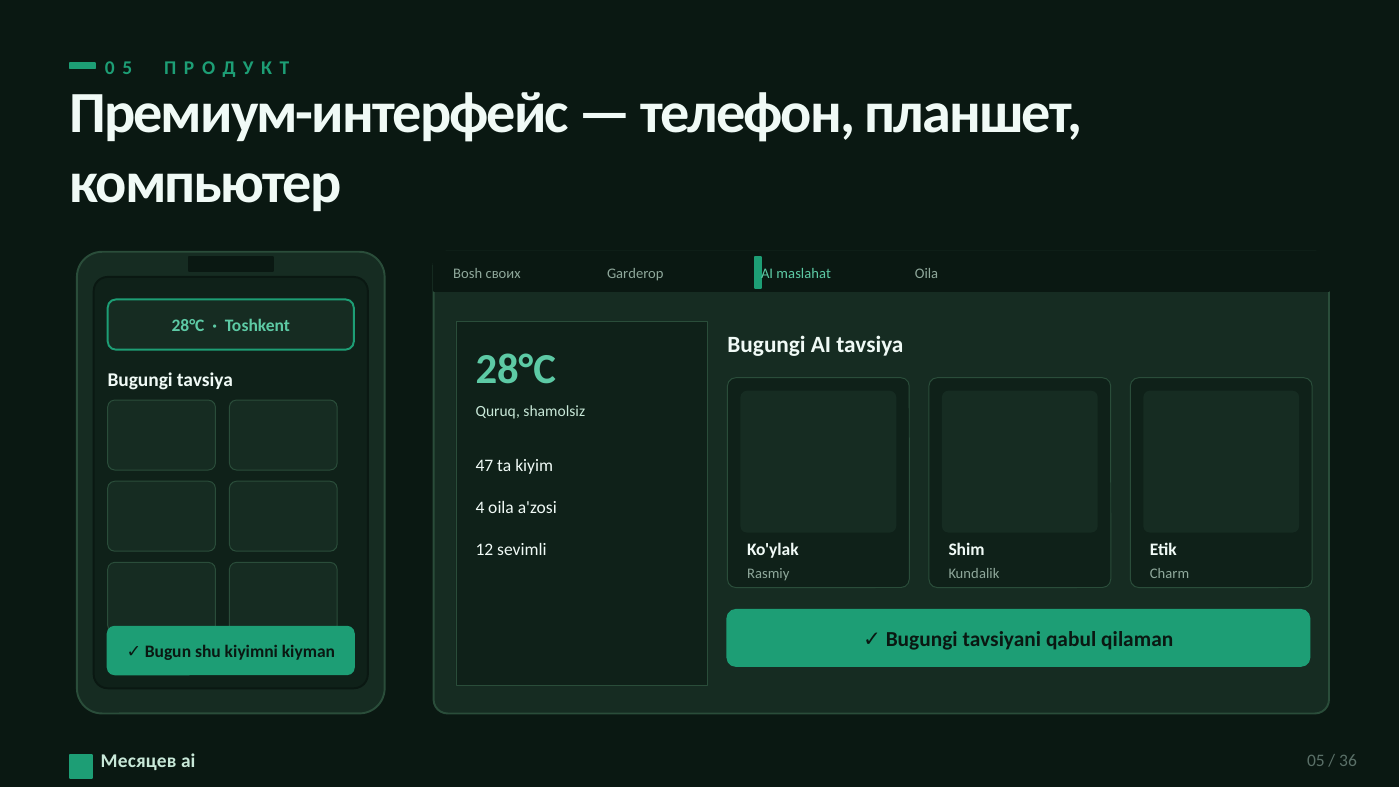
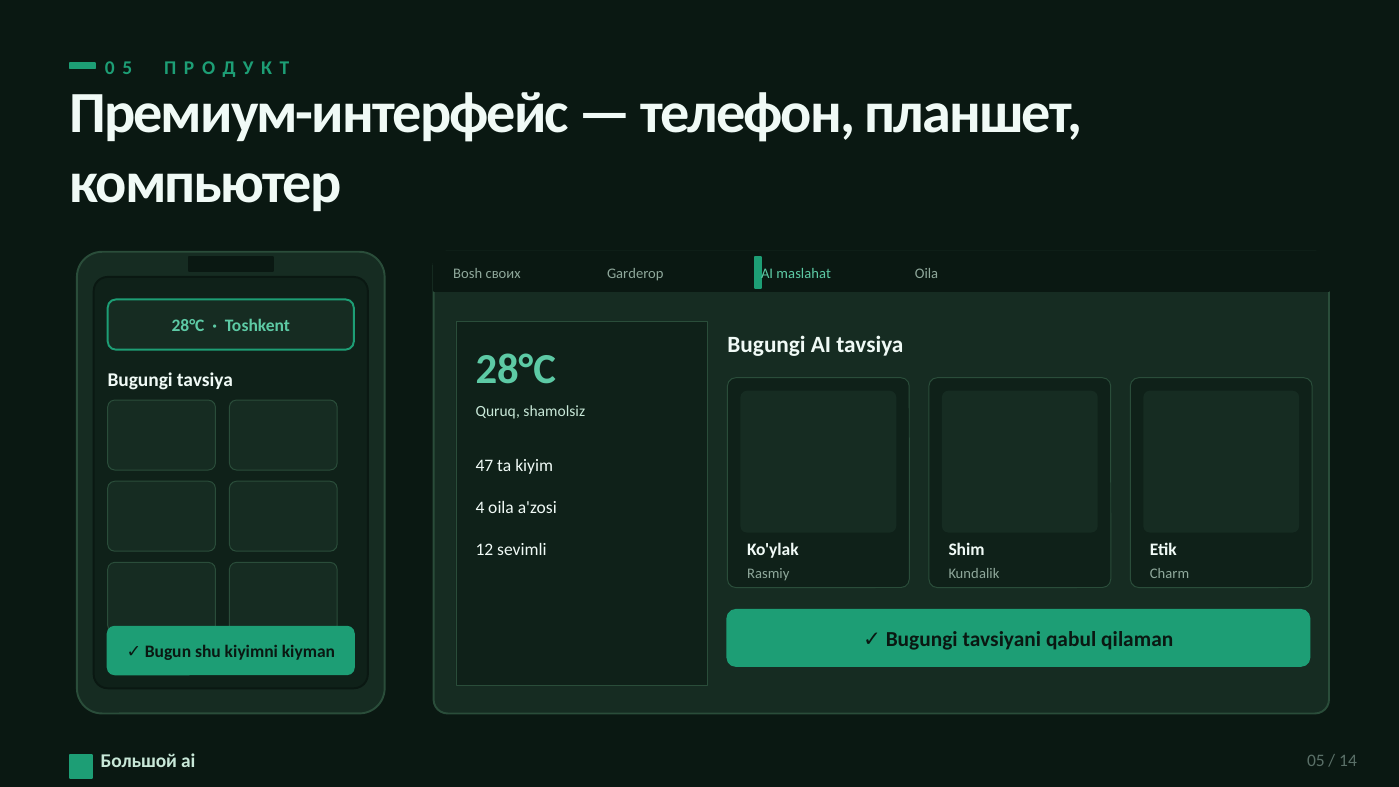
Месяцев: Месяцев -> Большой
36: 36 -> 14
